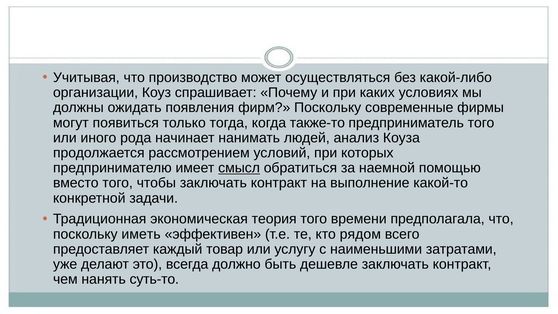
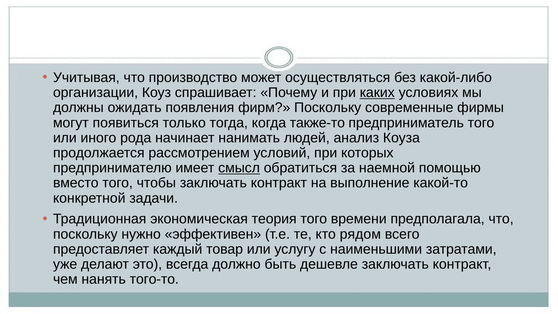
каких underline: none -> present
иметь: иметь -> нужно
суть-то: суть-то -> того-то
